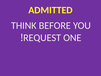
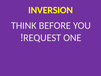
ADMITTED: ADMITTED -> INVERSION
